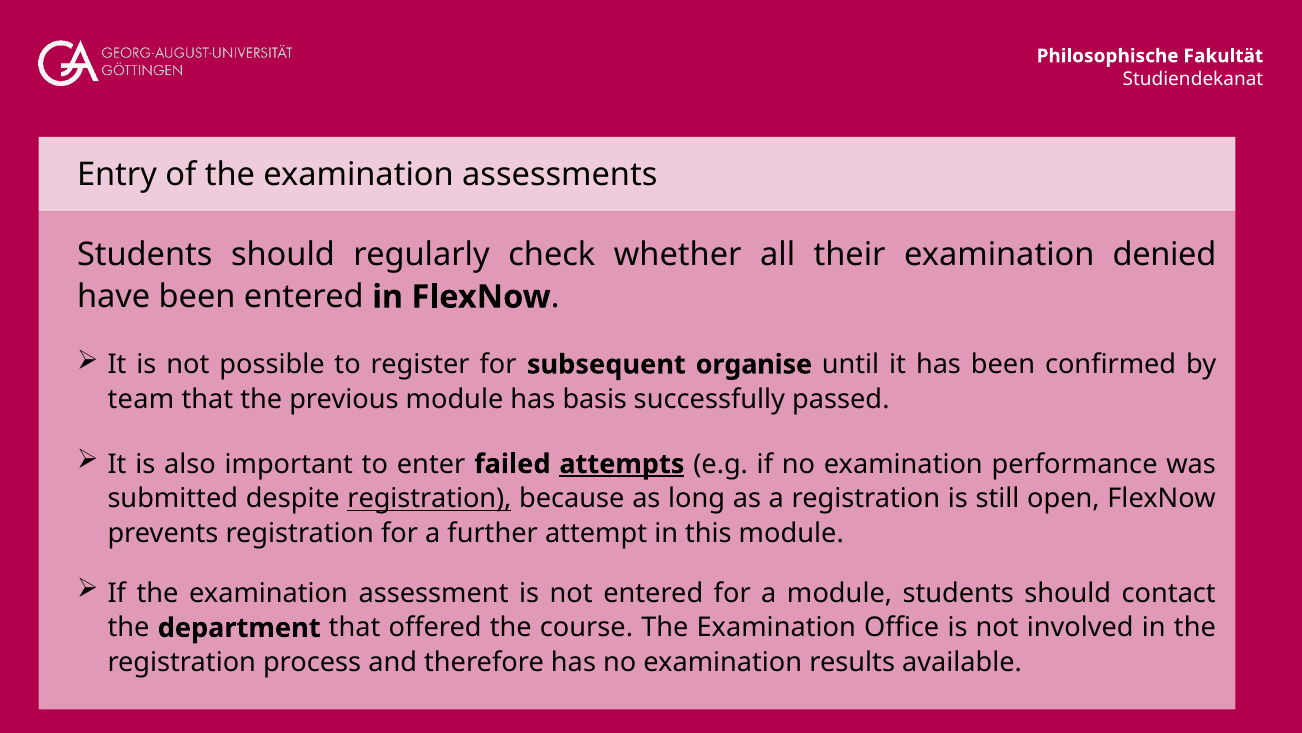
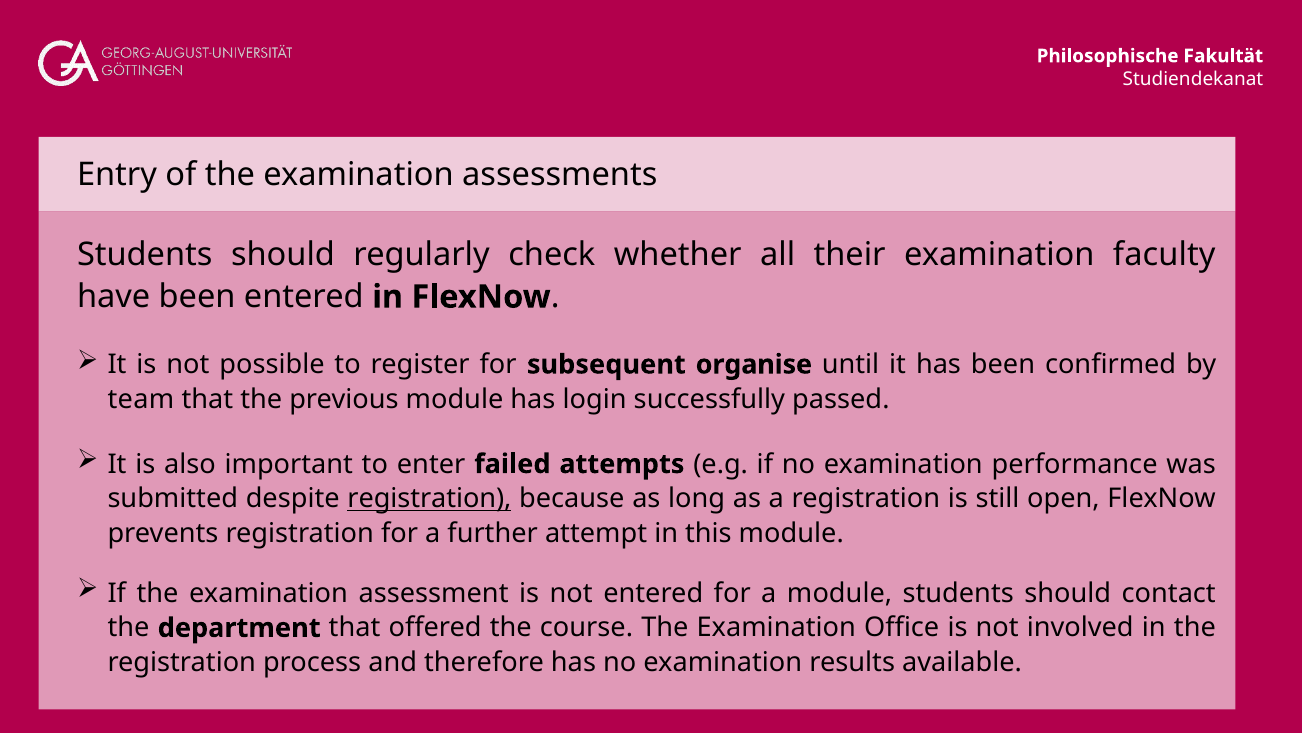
denied: denied -> faculty
basis: basis -> login
attempts underline: present -> none
